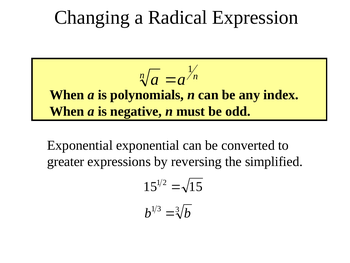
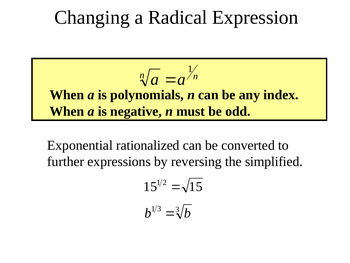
Exponential exponential: exponential -> rationalized
greater: greater -> further
